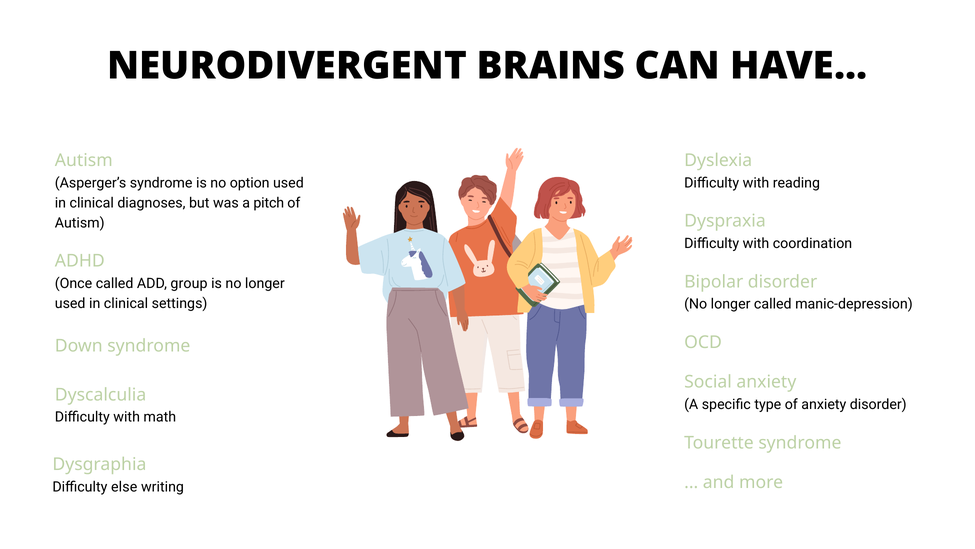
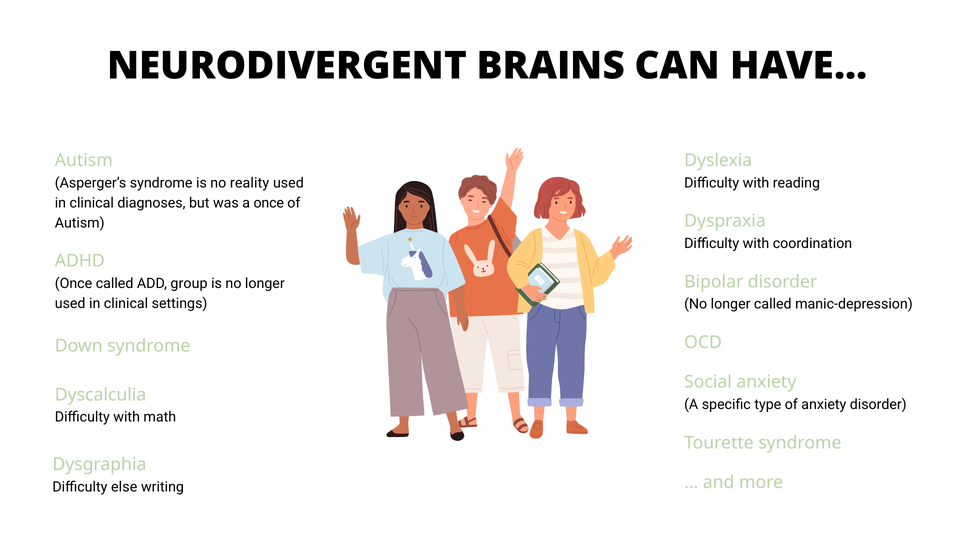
option: option -> reality
a pitch: pitch -> once
